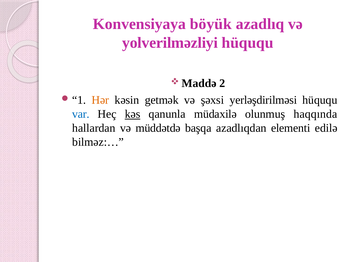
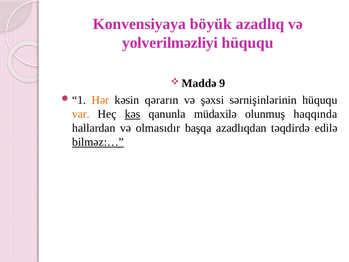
2: 2 -> 9
getmək: getmək -> qərarın
yerləşdirilməsi: yerləşdirilməsi -> sərnişinlərinin
var colour: blue -> orange
müddətdə: müddətdə -> olmasıdır
elementi: elementi -> təqdirdə
bilməz:… underline: none -> present
